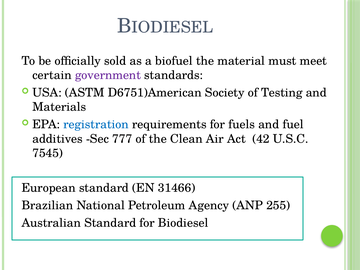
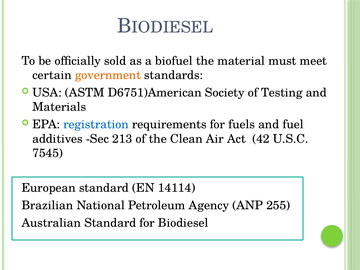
government colour: purple -> orange
777: 777 -> 213
31466: 31466 -> 14114
